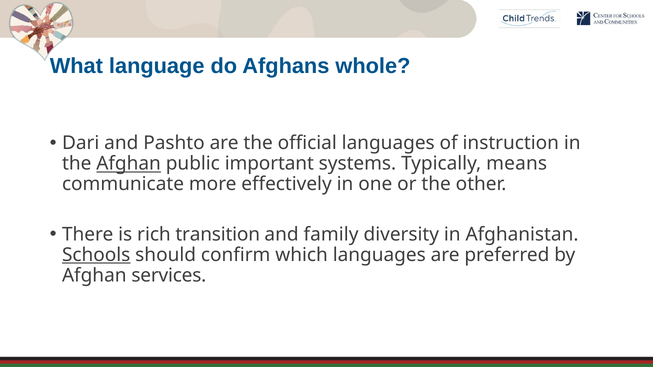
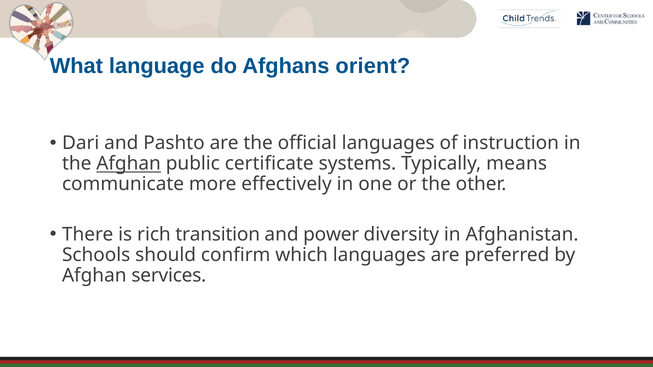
whole: whole -> orient
important: important -> certificate
family: family -> power
Schools underline: present -> none
